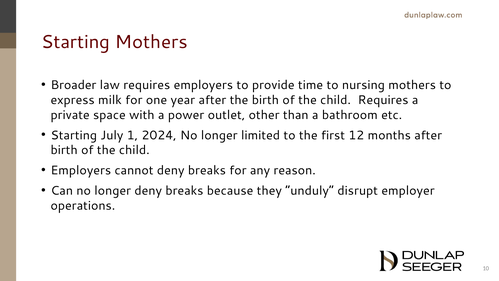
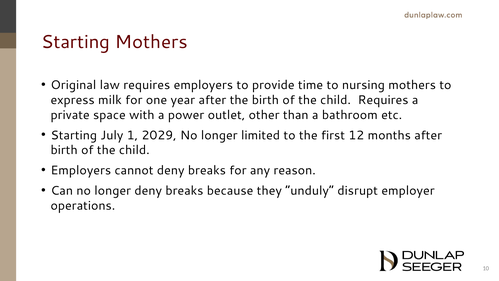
Broader: Broader -> Original
2024: 2024 -> 2029
